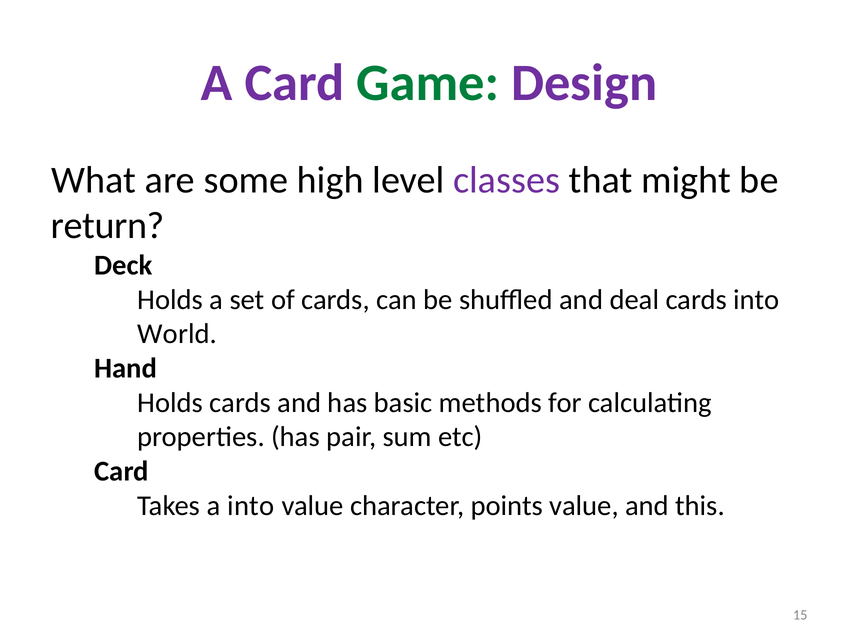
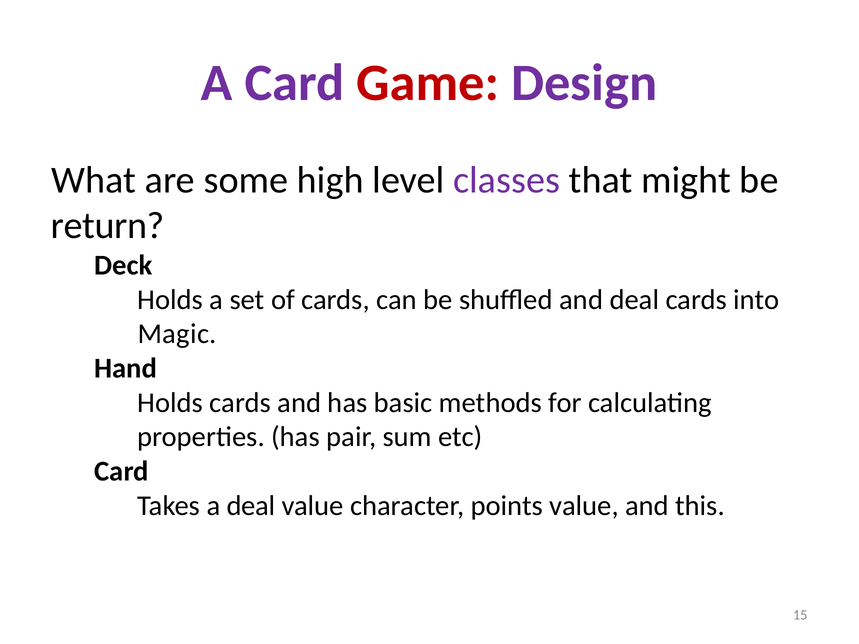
Game colour: green -> red
World: World -> Magic
a into: into -> deal
